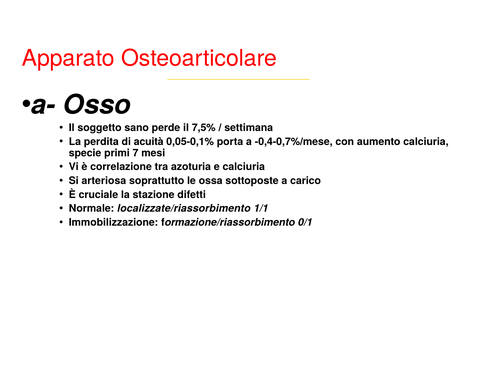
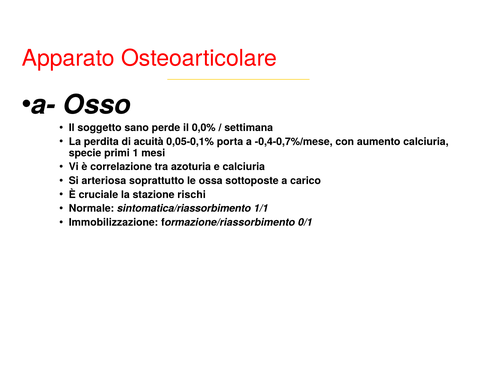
7,5%: 7,5% -> 0,0%
7: 7 -> 1
difetti: difetti -> rischi
localizzate/riassorbimento: localizzate/riassorbimento -> sintomatica/riassorbimento
